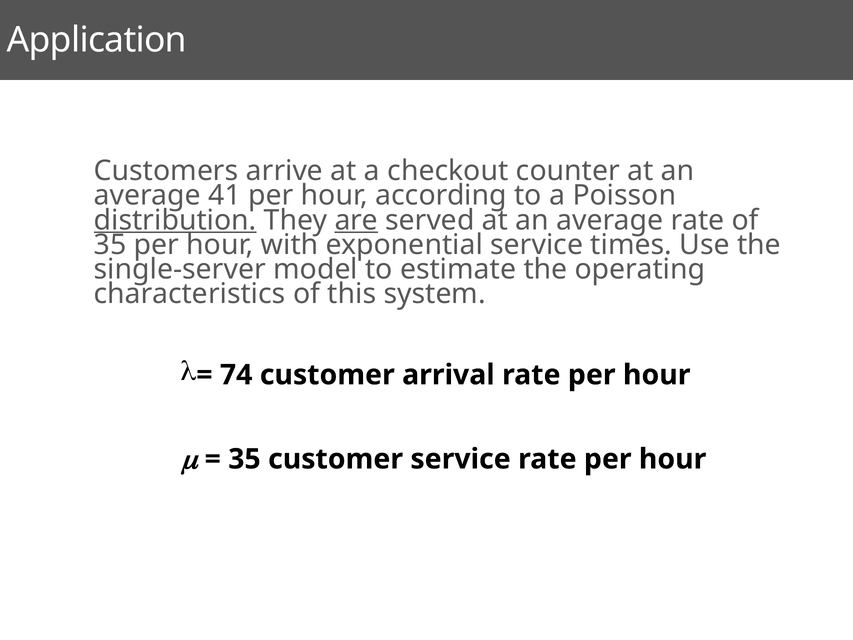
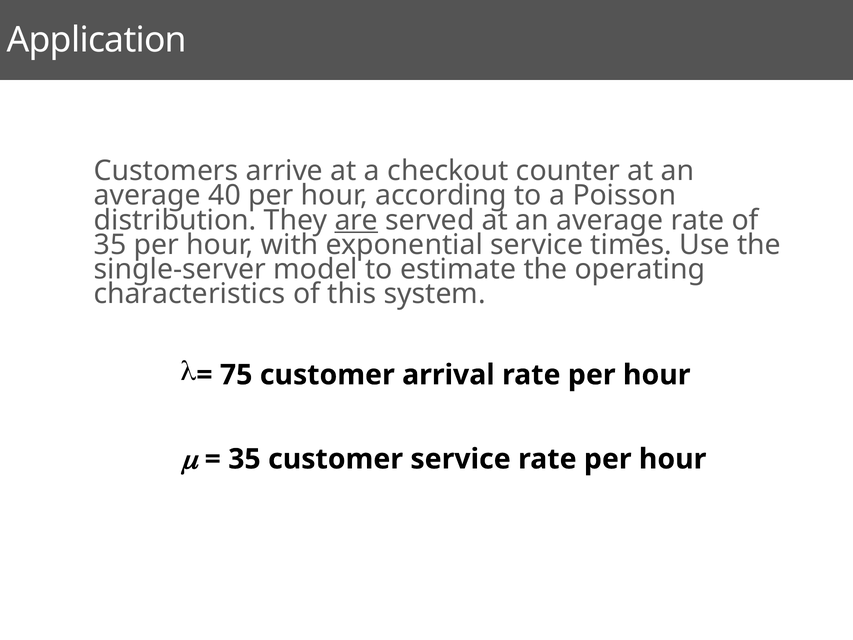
41: 41 -> 40
distribution underline: present -> none
74: 74 -> 75
